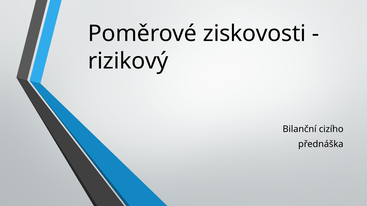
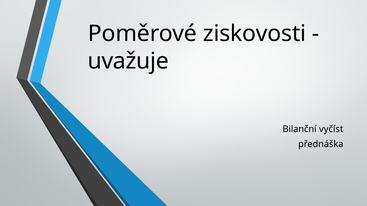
rizikový: rizikový -> uvažuje
cizího: cizího -> vyčíst
